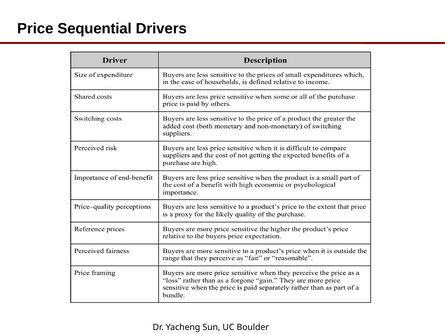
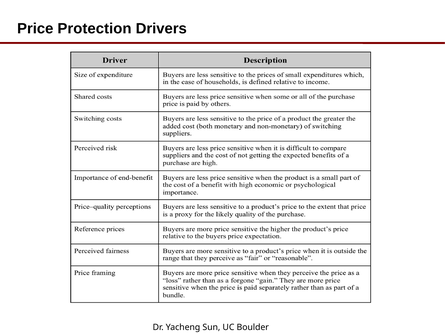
Sequential: Sequential -> Protection
